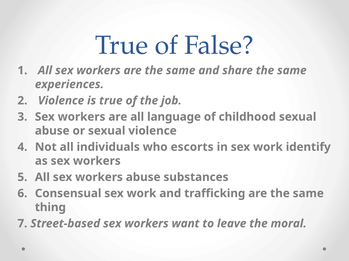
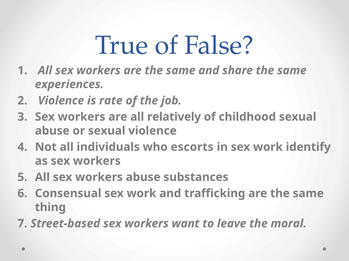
is true: true -> rate
language: language -> relatively
